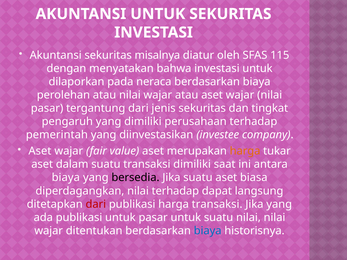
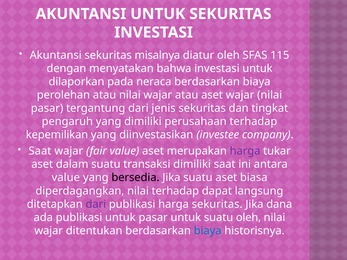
pemerintah: pemerintah -> kepemilikan
Aset at (40, 151): Aset -> Saat
harga at (245, 151) colour: orange -> purple
biaya at (66, 178): biaya -> value
dari at (96, 204) colour: red -> purple
harga transaksi: transaksi -> sekuritas
Jika yang: yang -> dana
suatu nilai: nilai -> oleh
